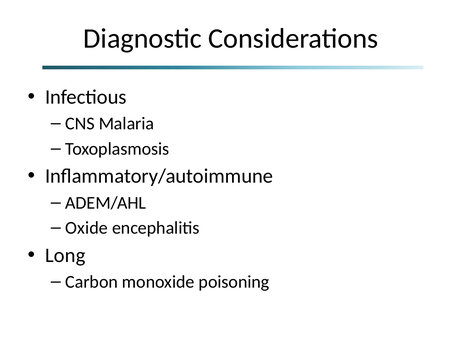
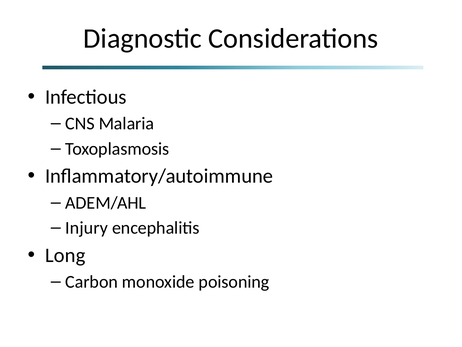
Oxide: Oxide -> Injury
